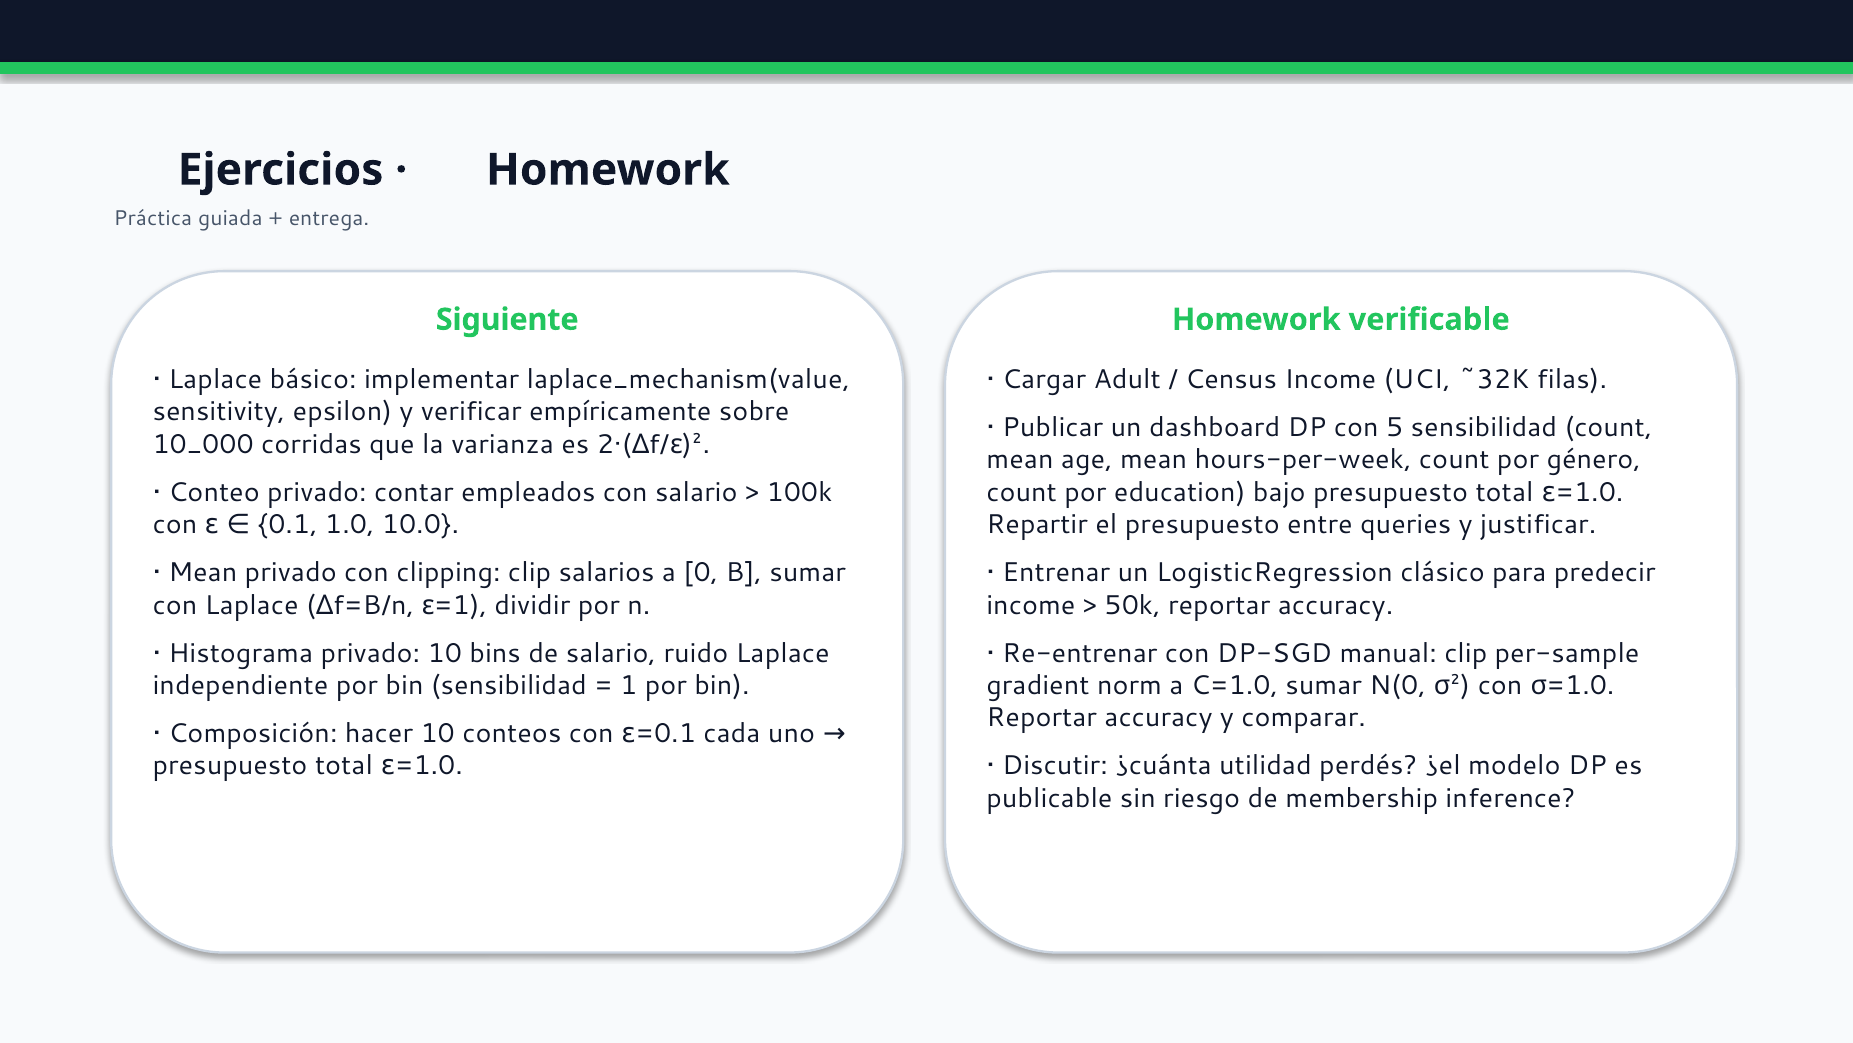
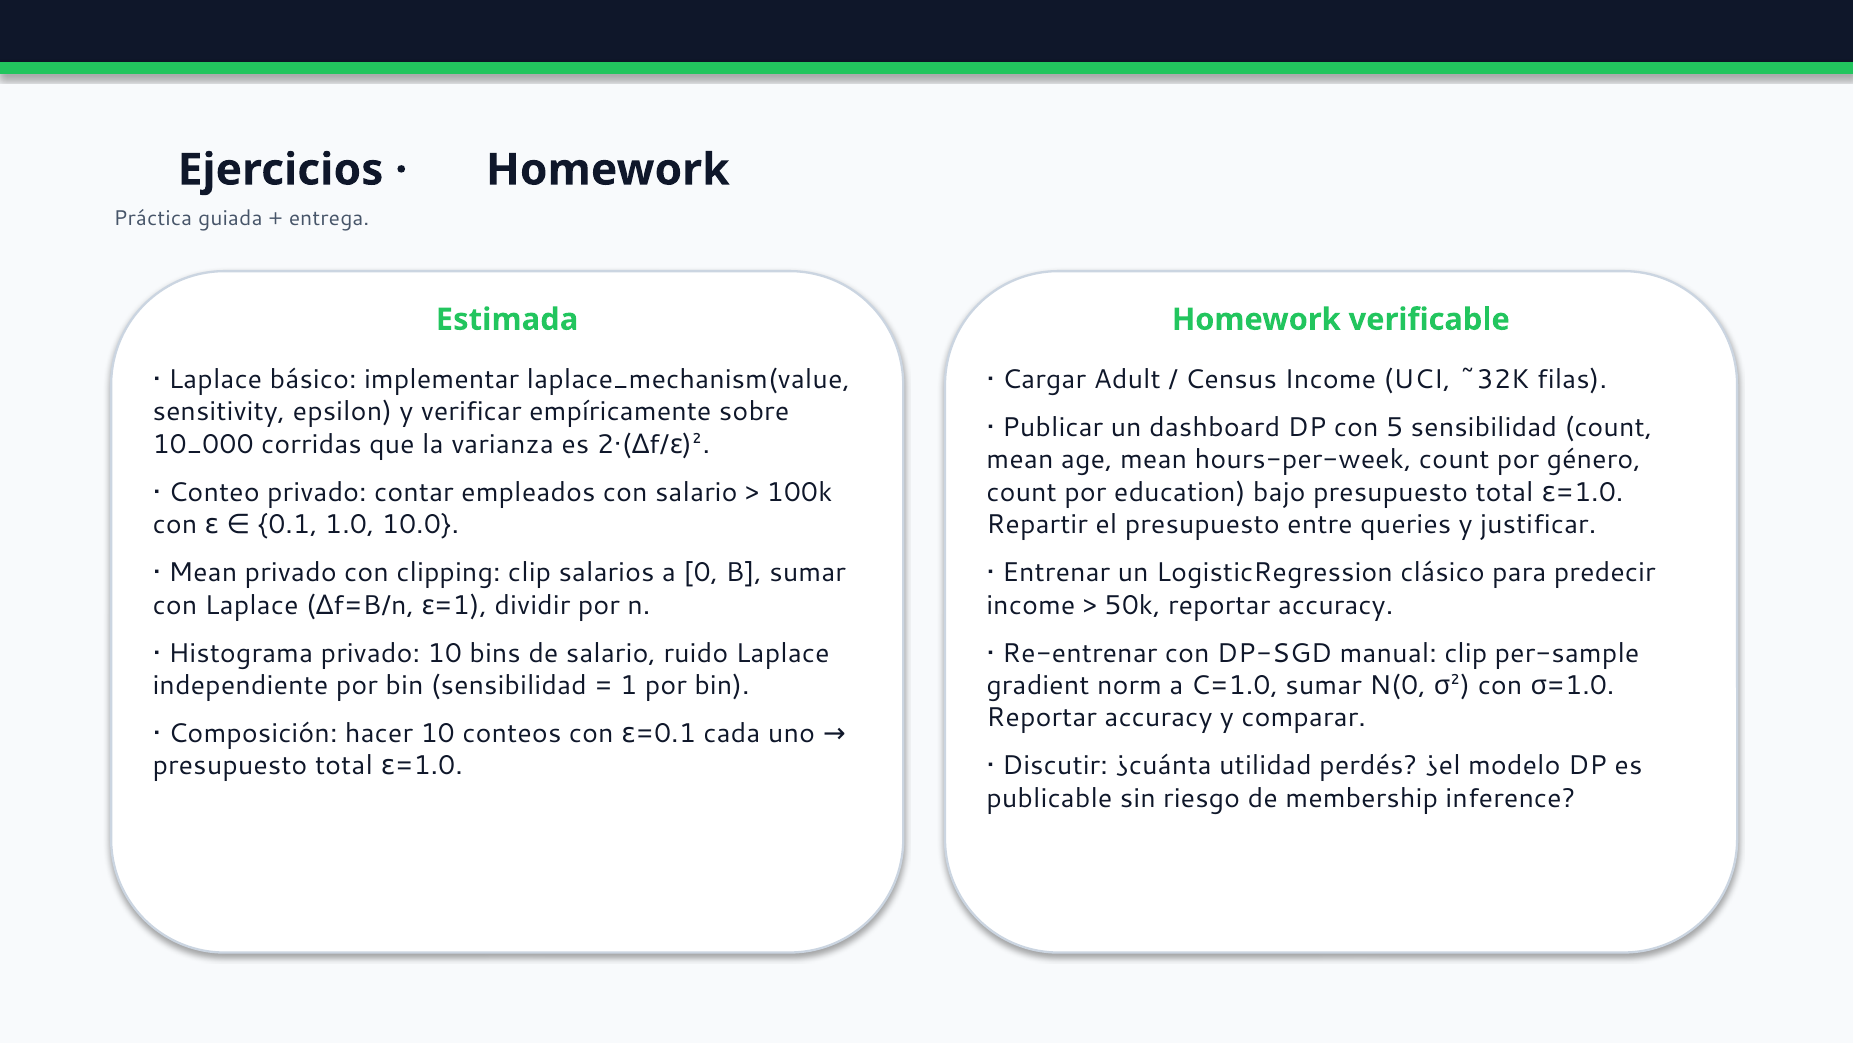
Siguiente: Siguiente -> Estimada
